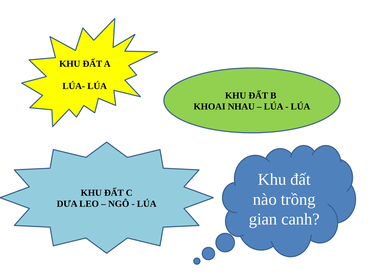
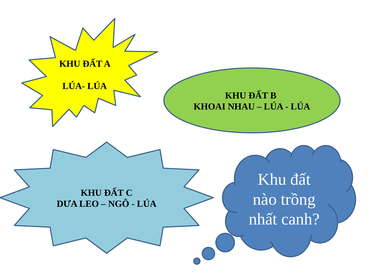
gian: gian -> nhất
